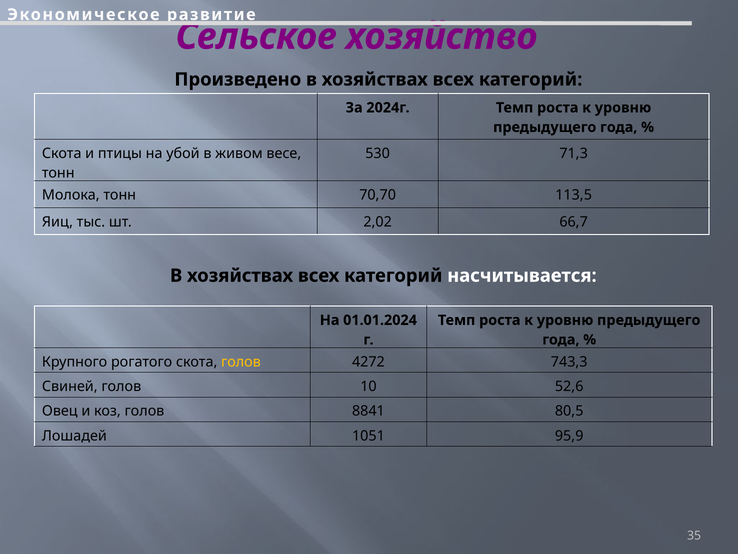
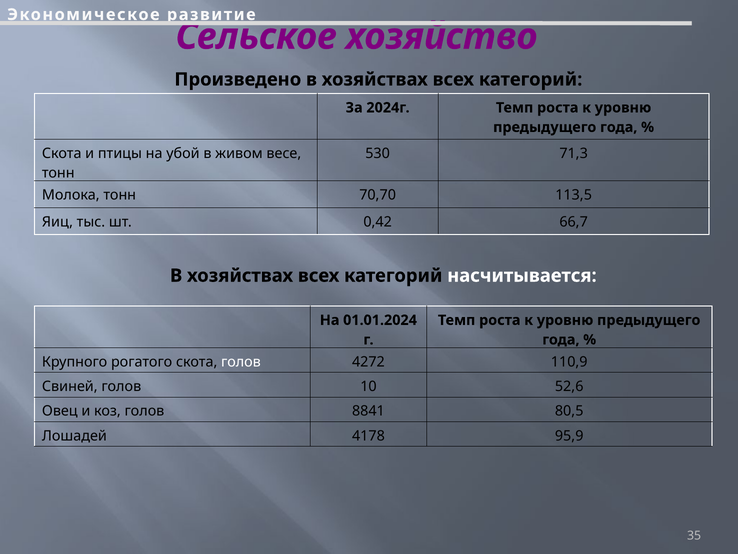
2,02: 2,02 -> 0,42
голов at (241, 362) colour: yellow -> white
743,3: 743,3 -> 110,9
1051: 1051 -> 4178
